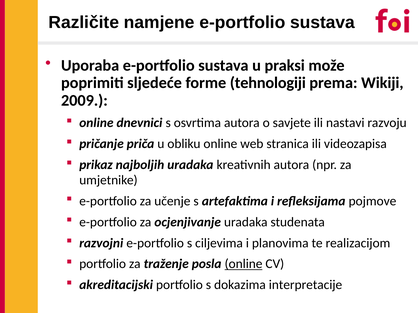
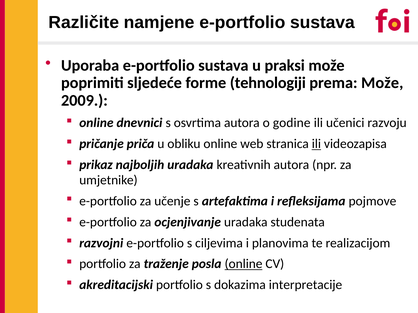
prema Wikiji: Wikiji -> Može
savjete: savjete -> godine
nastavi: nastavi -> učenici
ili at (316, 144) underline: none -> present
